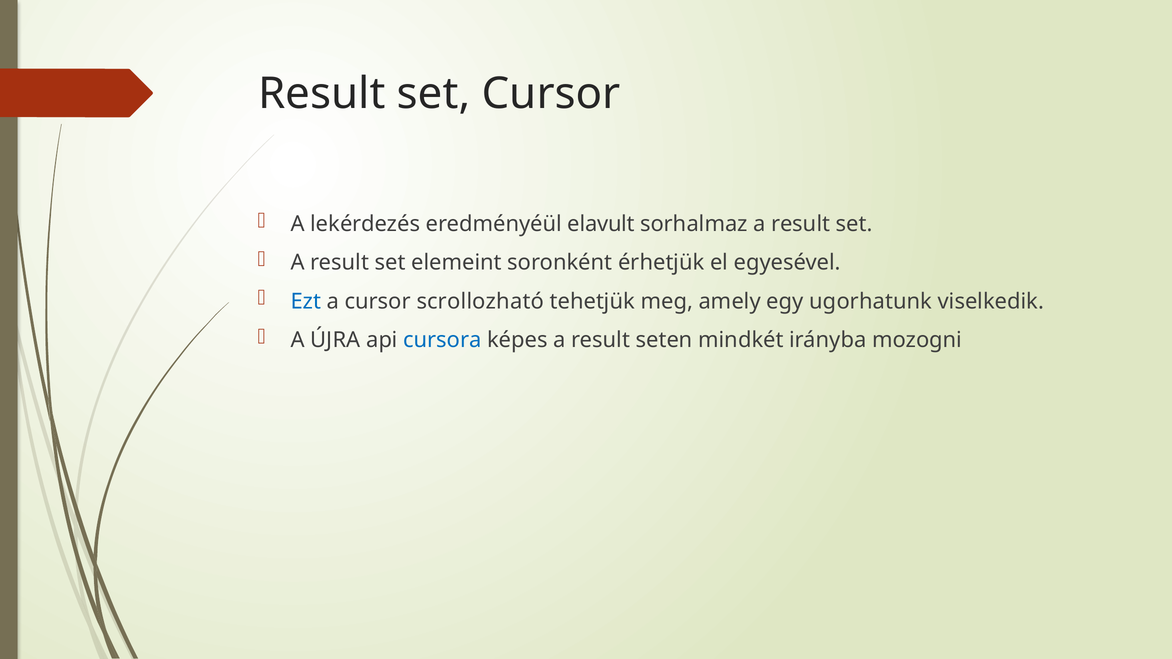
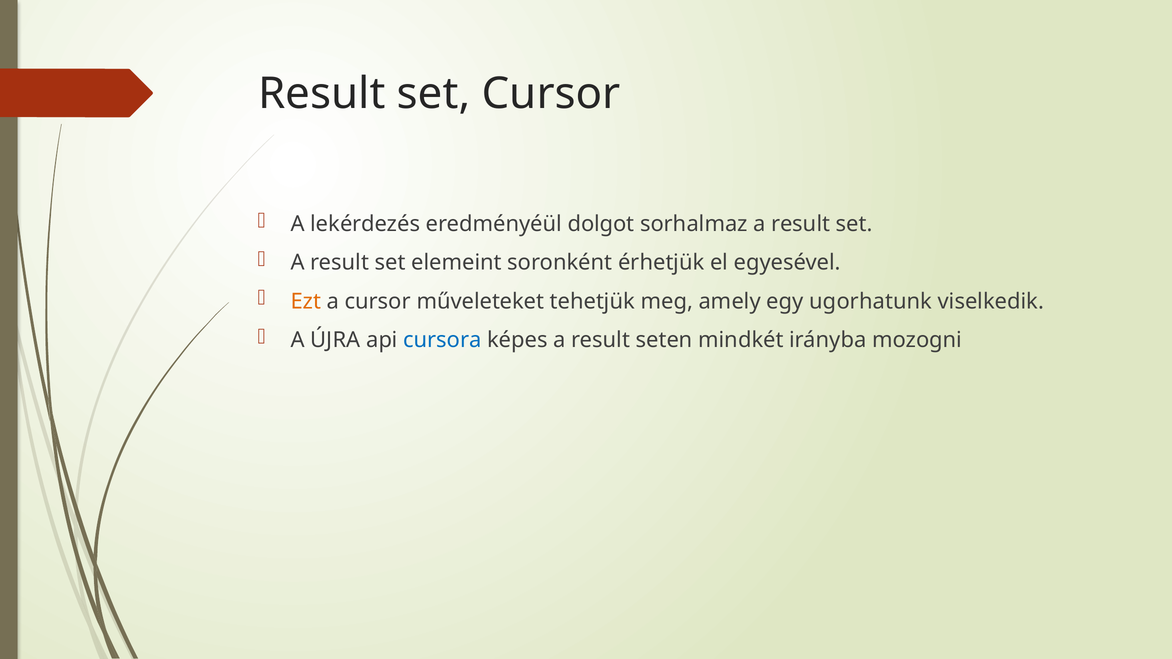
elavult: elavult -> dolgot
Ezt colour: blue -> orange
scrollozható: scrollozható -> műveleteket
